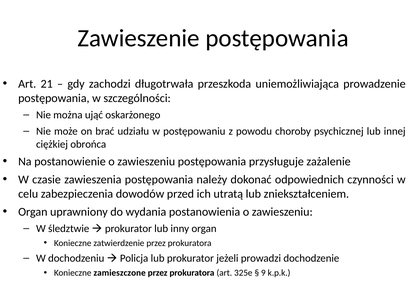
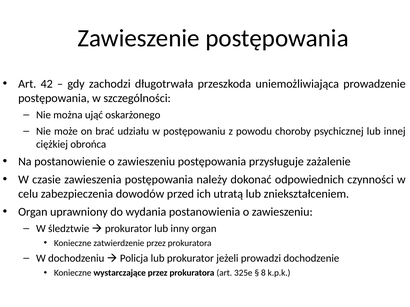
21: 21 -> 42
zamieszczone: zamieszczone -> wystarczające
9: 9 -> 8
